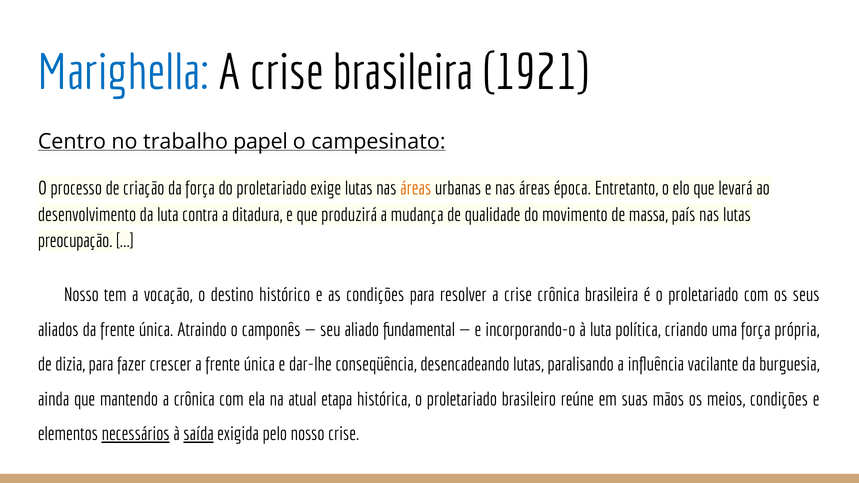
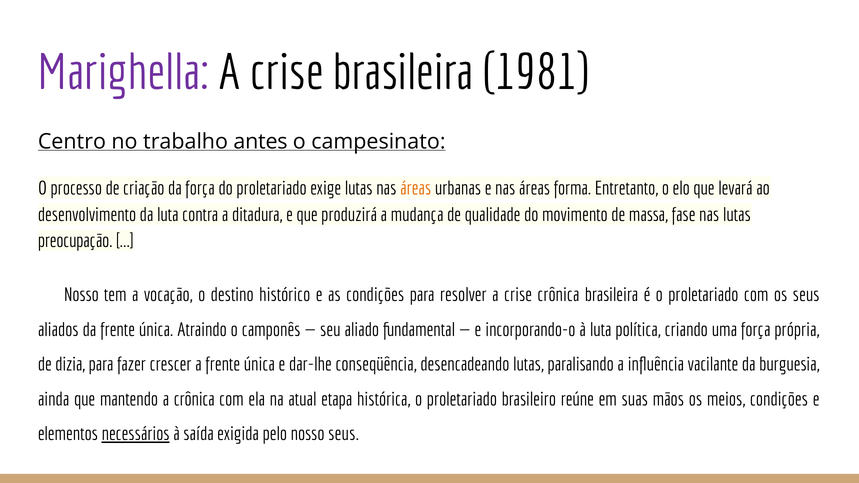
Marighella colour: blue -> purple
1921: 1921 -> 1981
papel: papel -> antes
época: época -> forma
país: país -> fase
saída underline: present -> none
nosso crise: crise -> seus
